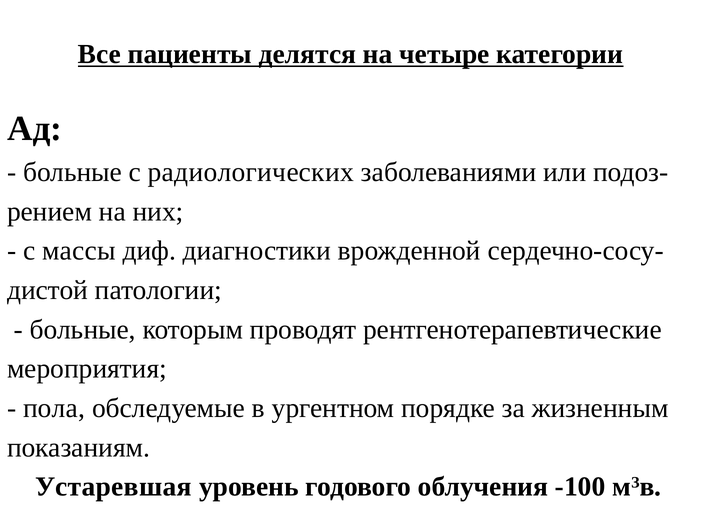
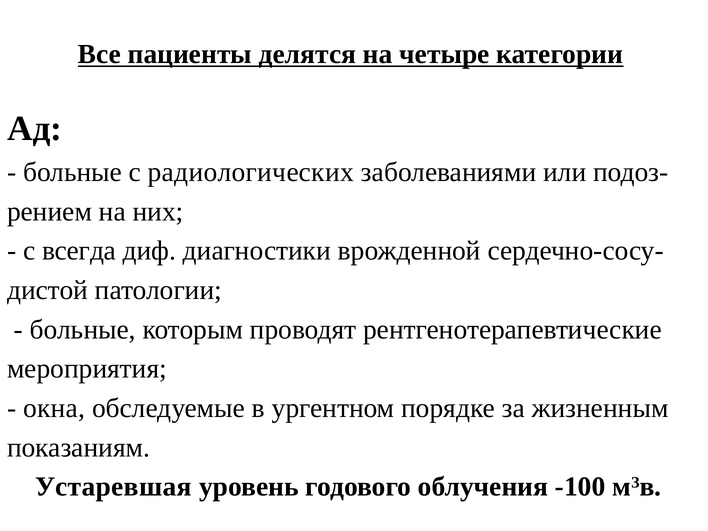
массы: массы -> всегда
пола: пола -> окна
